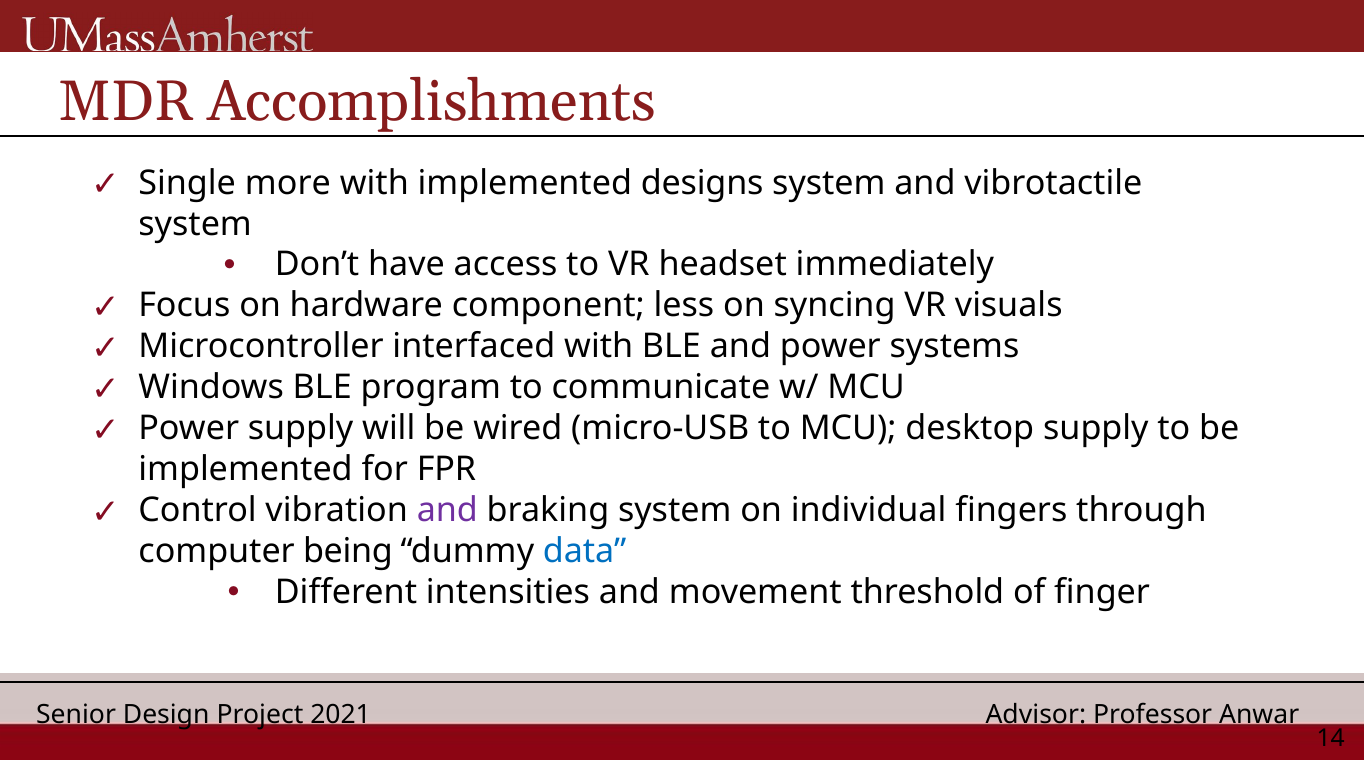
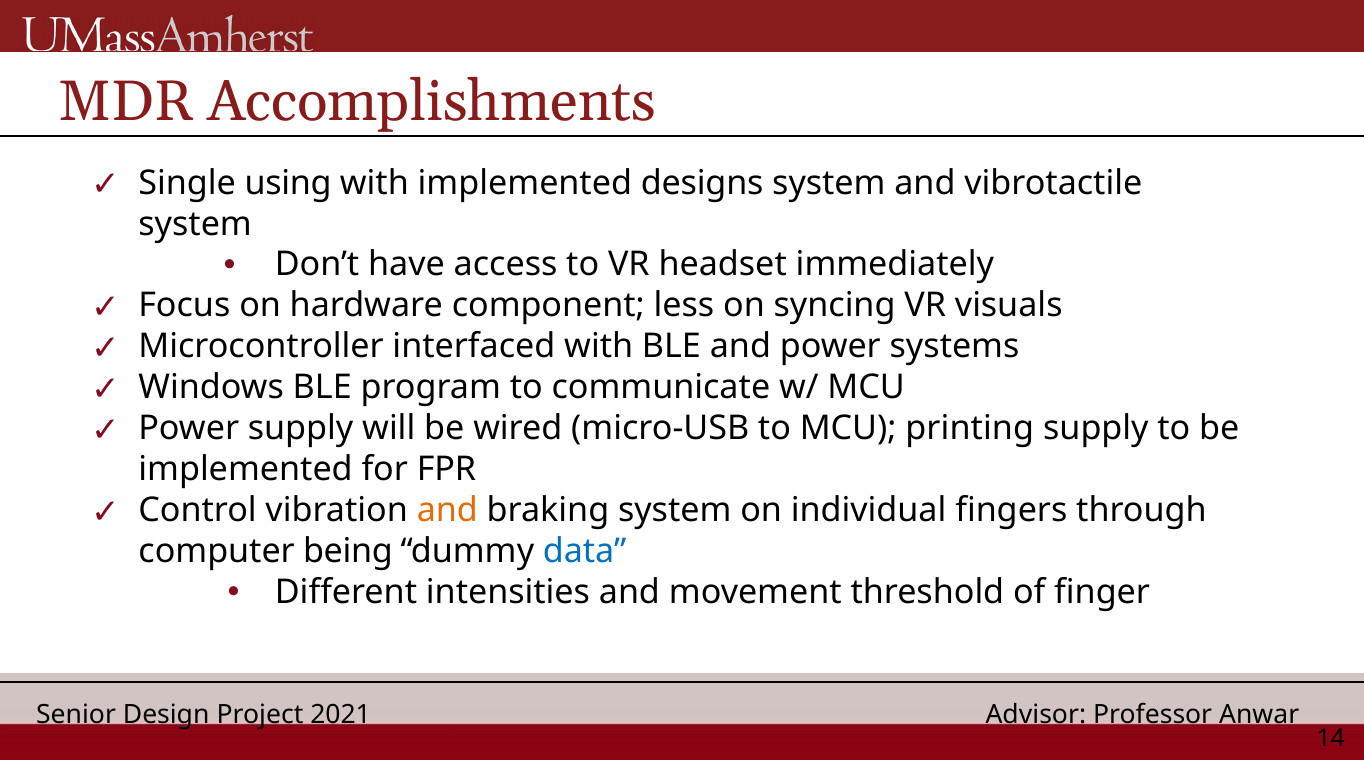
more: more -> using
desktop: desktop -> printing
and at (447, 510) colour: purple -> orange
